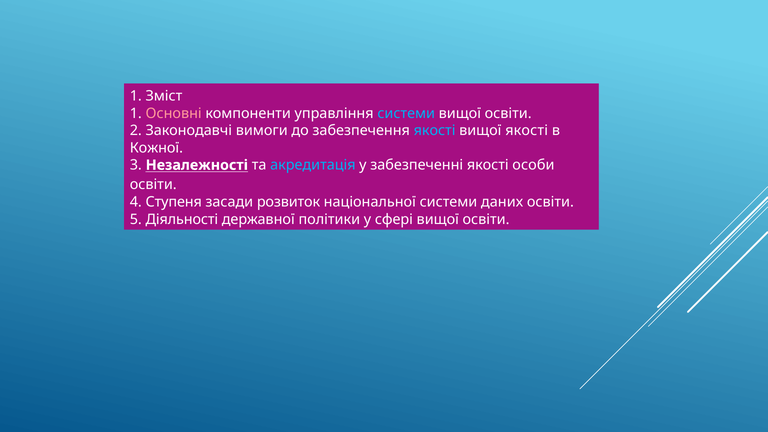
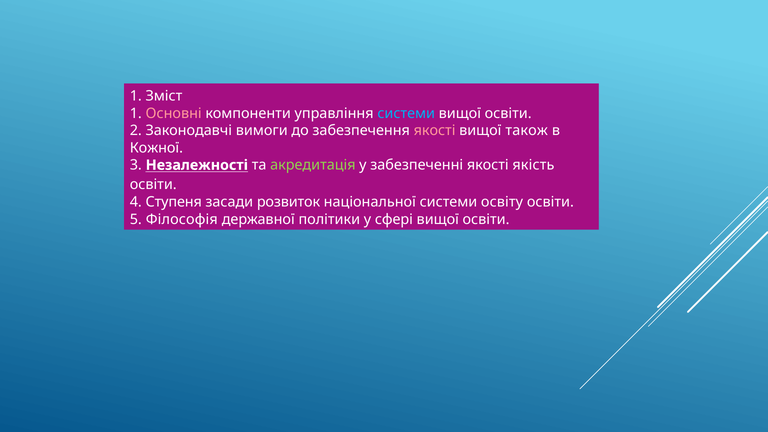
якості at (435, 131) colour: light blue -> pink
вищої якості: якості -> також
акредитація colour: light blue -> light green
особи: особи -> якість
даних: даних -> освіту
Діяльності: Діяльності -> Філософія
